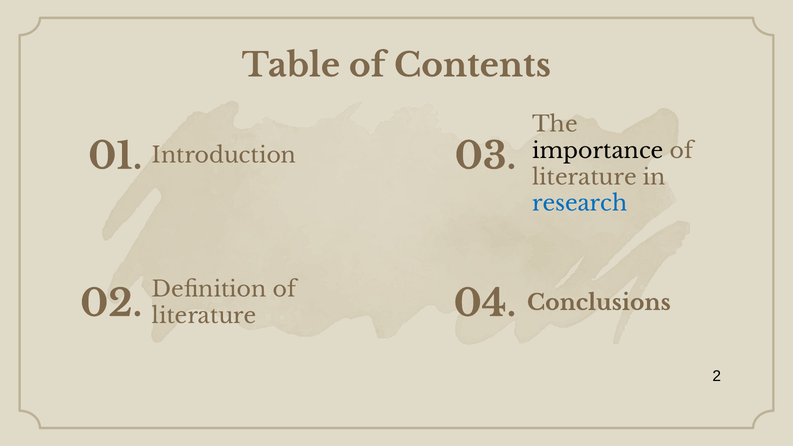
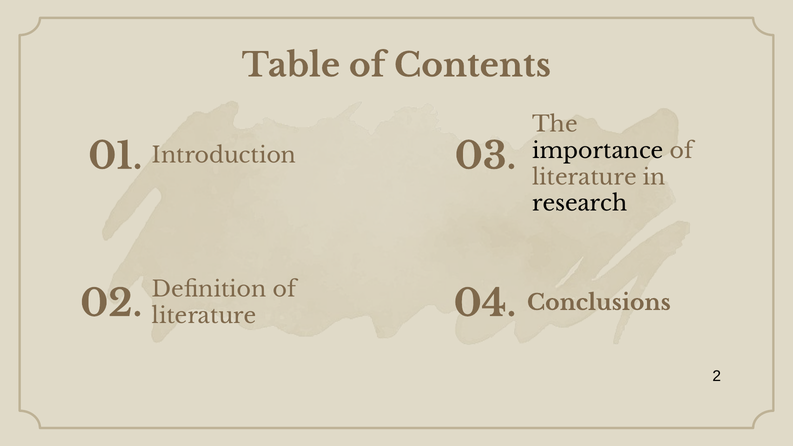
research colour: blue -> black
